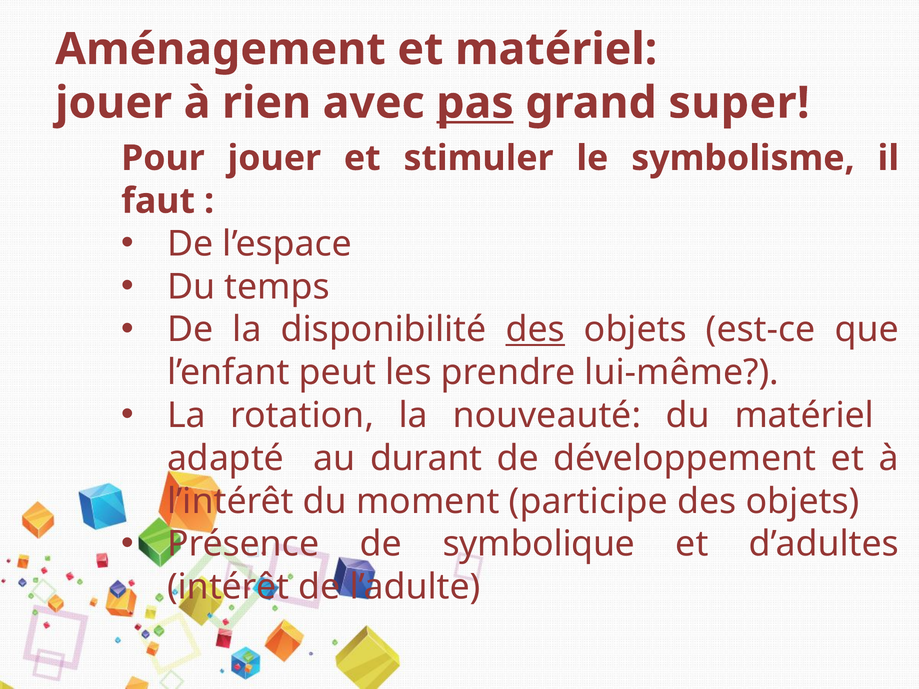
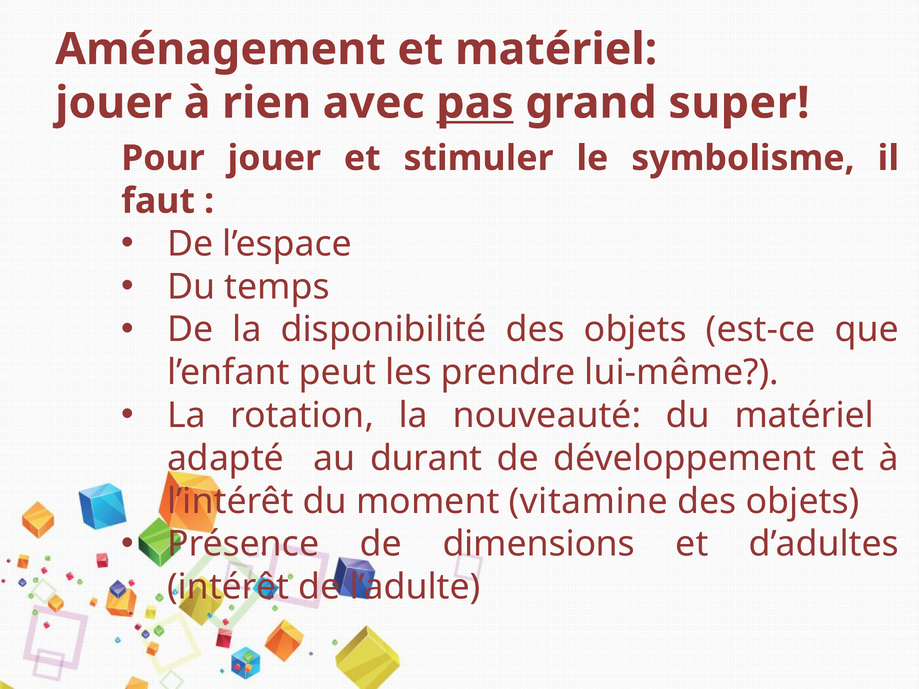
des at (535, 330) underline: present -> none
participe: participe -> vitamine
symbolique: symbolique -> dimensions
